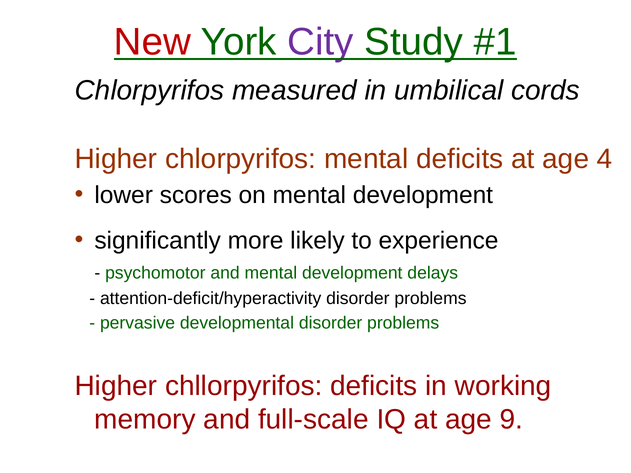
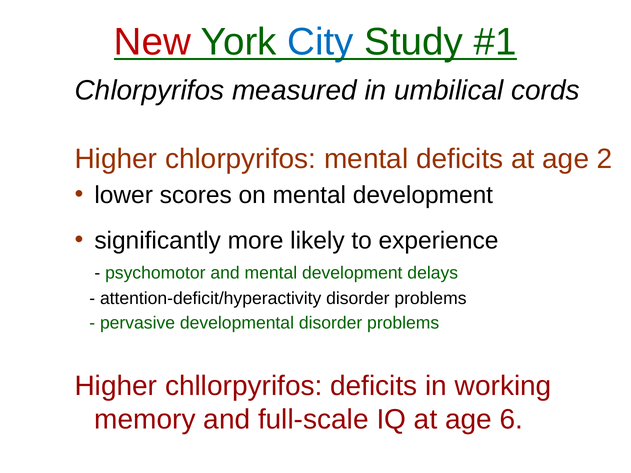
City colour: purple -> blue
4: 4 -> 2
9: 9 -> 6
